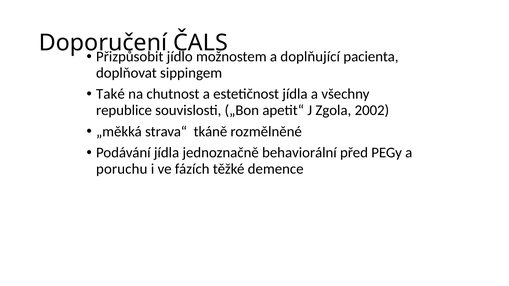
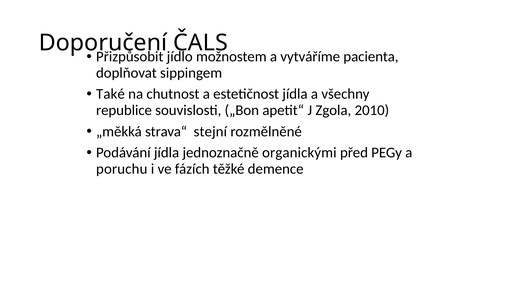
doplňující: doplňující -> vytváříme
2002: 2002 -> 2010
tkáně: tkáně -> stejní
behaviorální: behaviorální -> organickými
